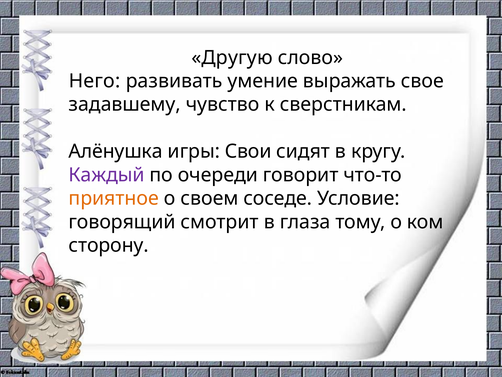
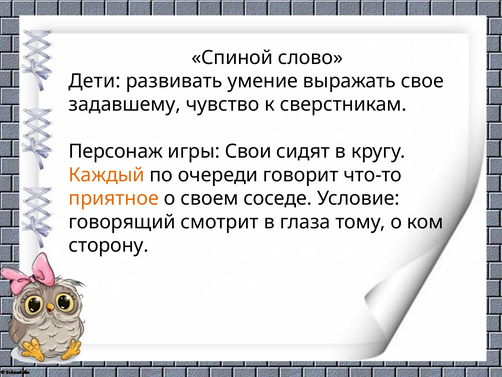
Другую: Другую -> Спиной
Него: Него -> Дети
Алёнушка: Алёнушка -> Персонаж
Каждый colour: purple -> orange
